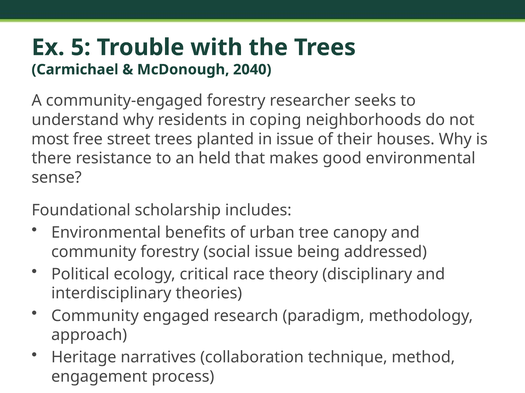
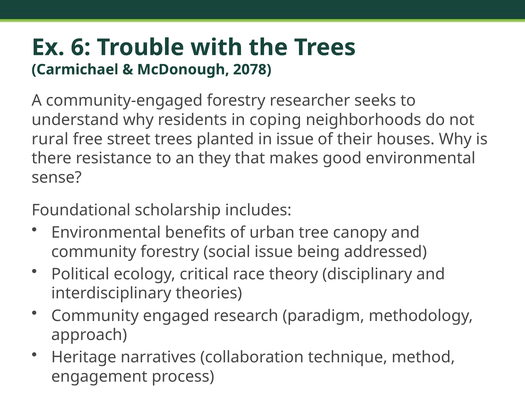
5: 5 -> 6
2040: 2040 -> 2078
most: most -> rural
held: held -> they
